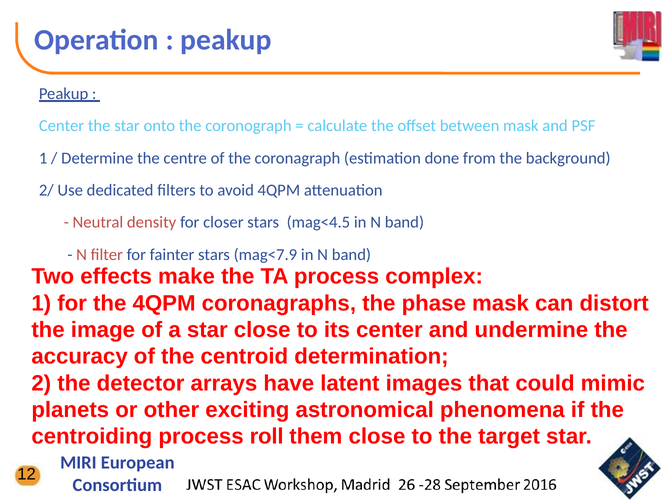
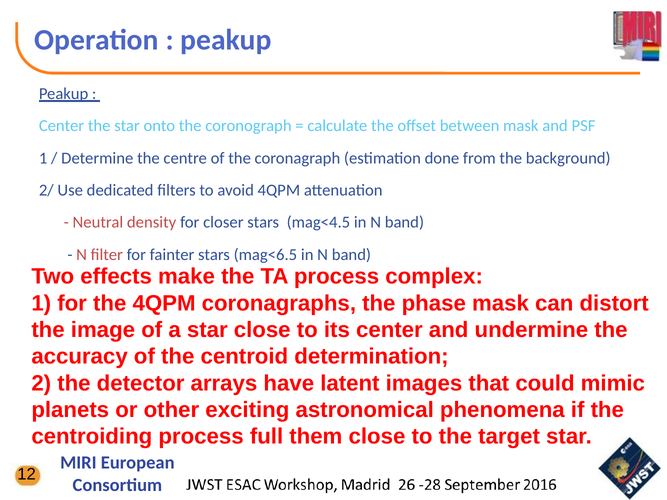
mag<7.9: mag<7.9 -> mag<6.5
roll: roll -> full
